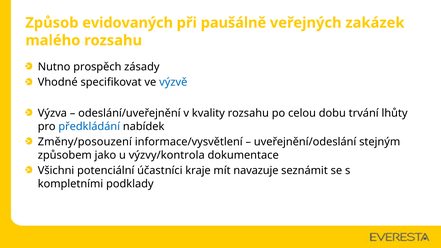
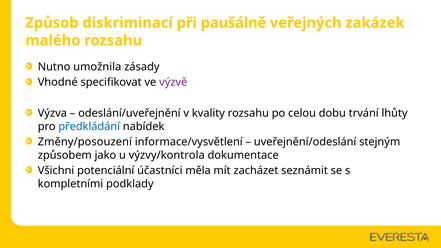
evidovaných: evidovaných -> diskriminací
prospěch: prospěch -> umožnila
výzvě colour: blue -> purple
kraje: kraje -> měla
navazuje: navazuje -> zacházet
